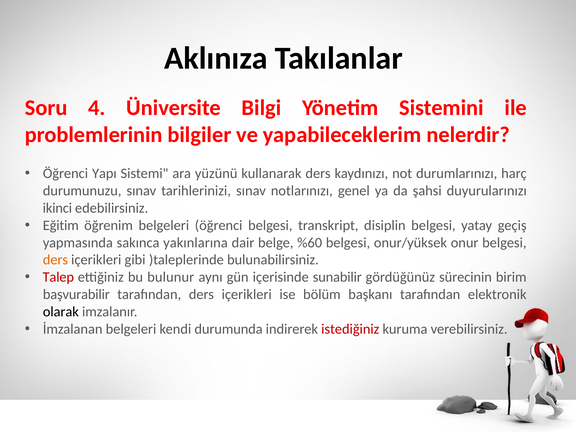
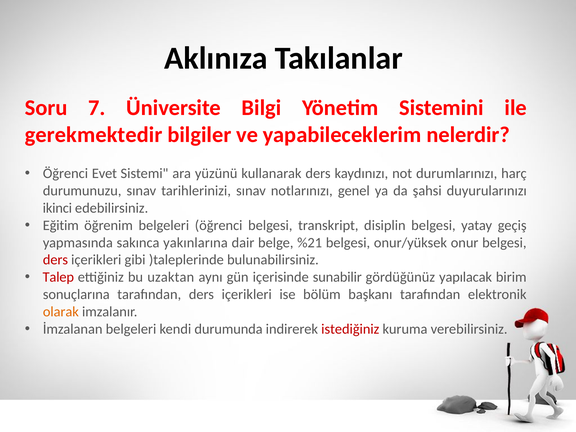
4: 4 -> 7
problemlerinin: problemlerinin -> gerekmektedir
Yapı: Yapı -> Evet
%60: %60 -> %21
ders at (55, 260) colour: orange -> red
bulunur: bulunur -> uzaktan
sürecinin: sürecinin -> yapılacak
başvurabilir: başvurabilir -> sonuçlarına
olarak colour: black -> orange
